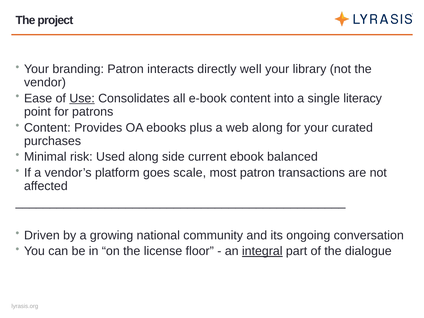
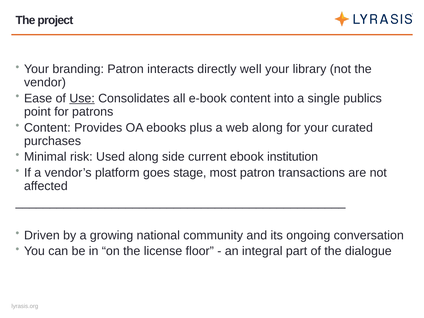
literacy: literacy -> publics
balanced: balanced -> institution
scale: scale -> stage
integral underline: present -> none
